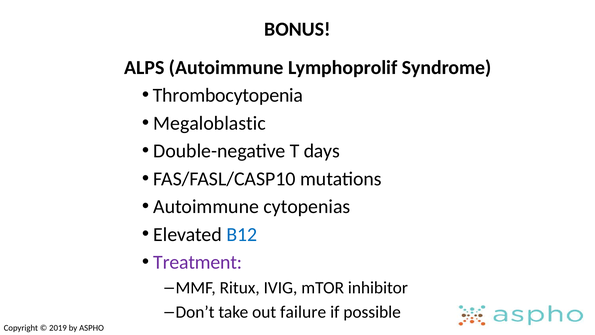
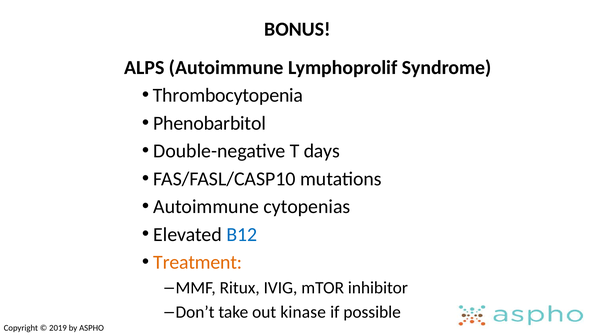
Megaloblastic: Megaloblastic -> Phenobarbitol
Treatment colour: purple -> orange
failure: failure -> kinase
